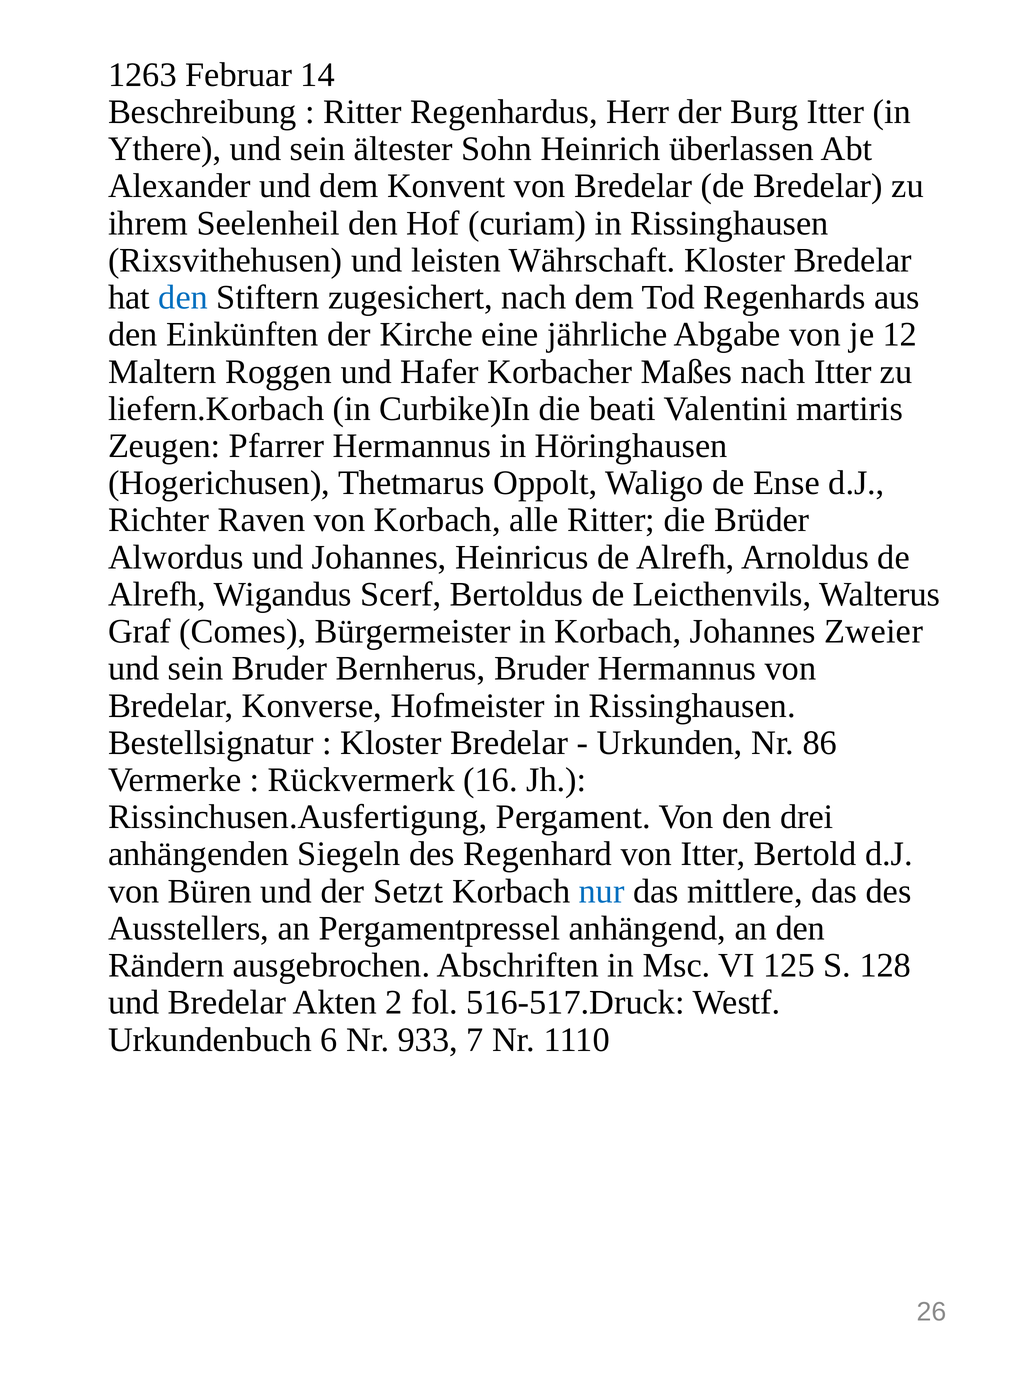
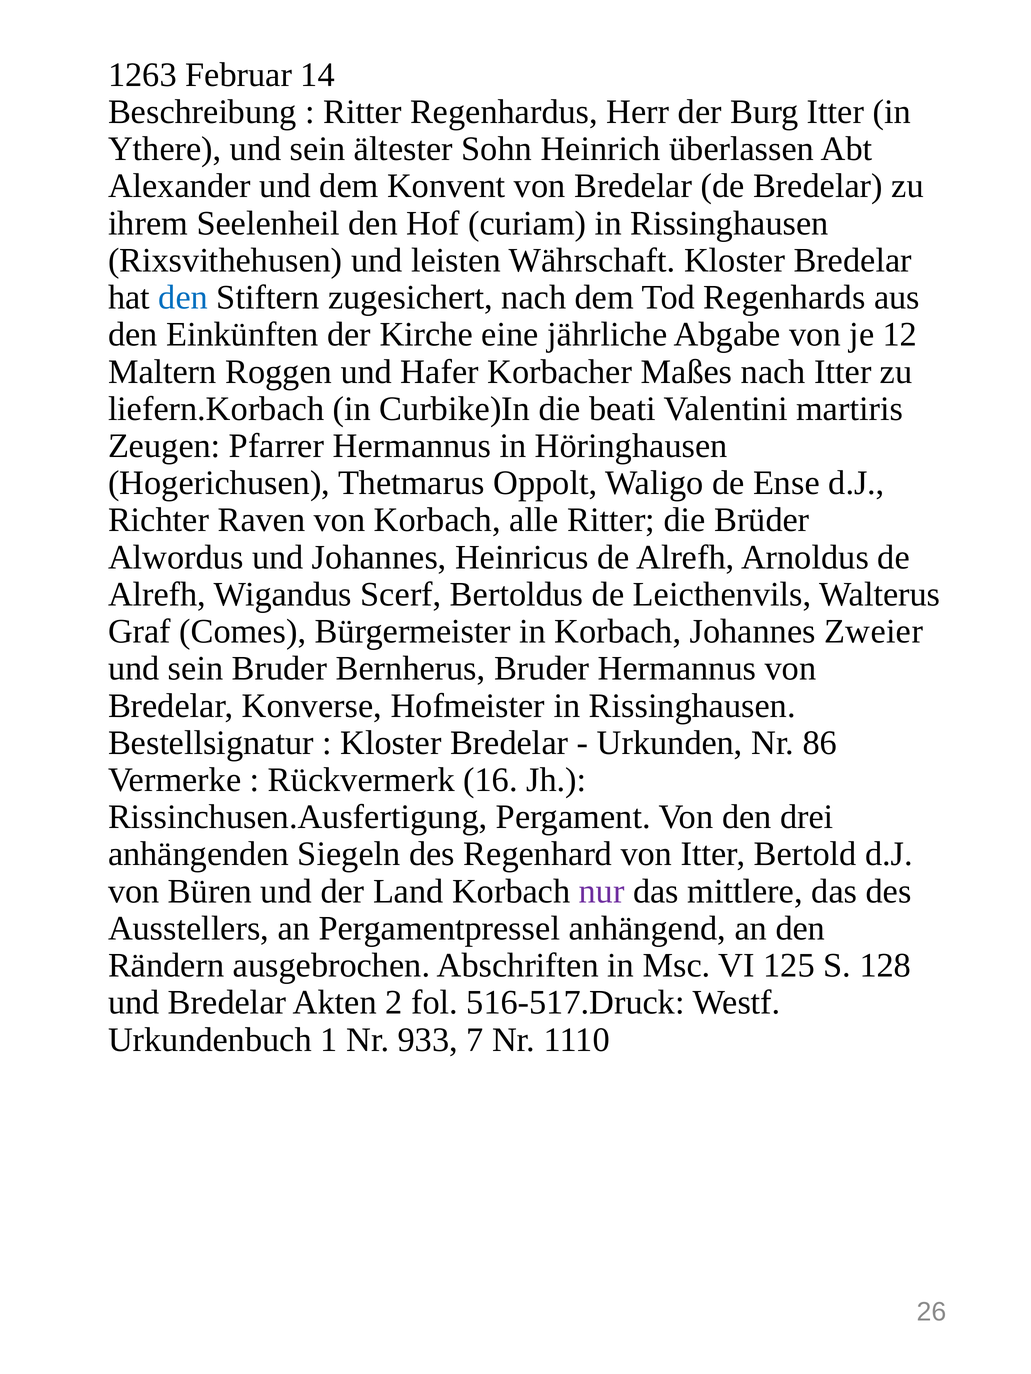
Setzt: Setzt -> Land
nur colour: blue -> purple
6: 6 -> 1
